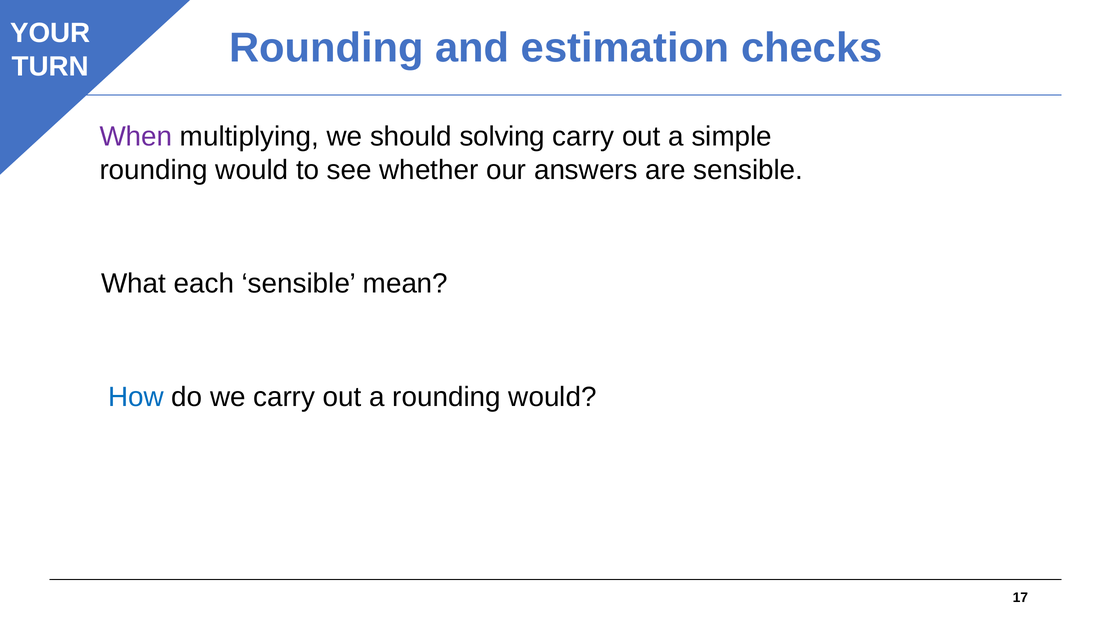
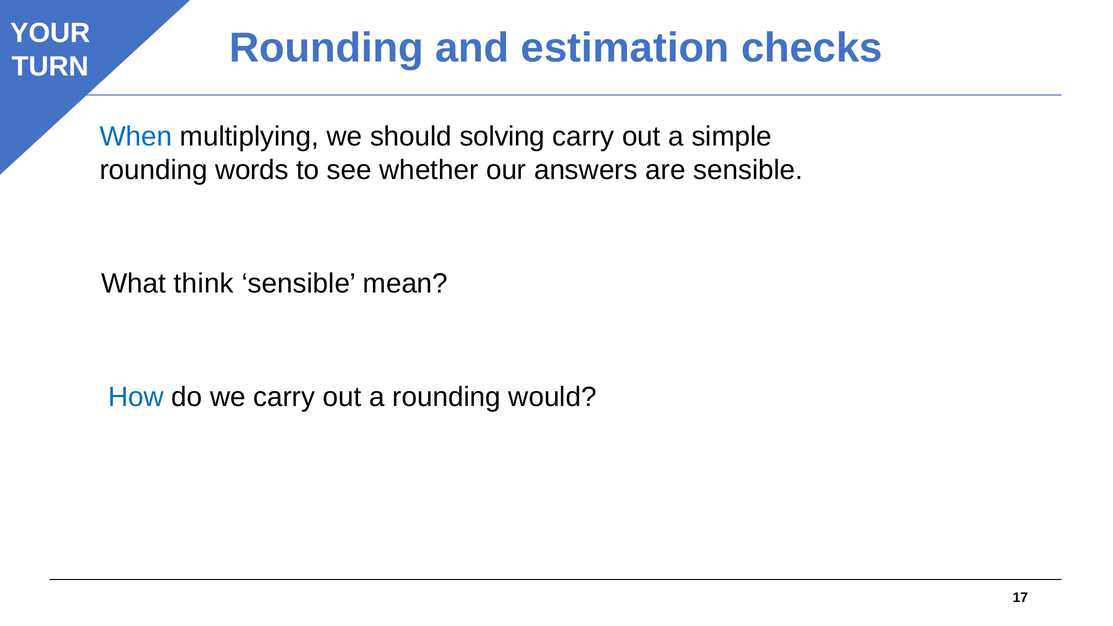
When colour: purple -> blue
would at (252, 170): would -> words
each: each -> think
